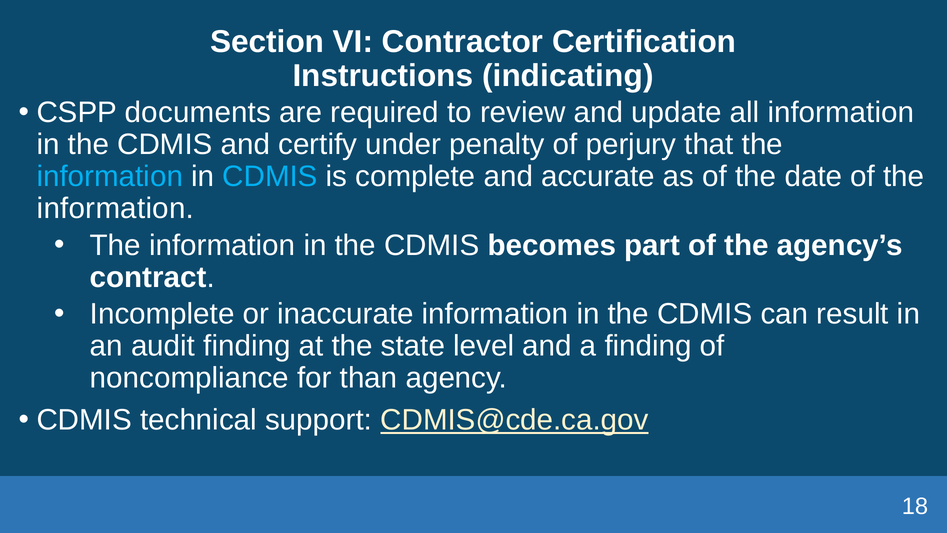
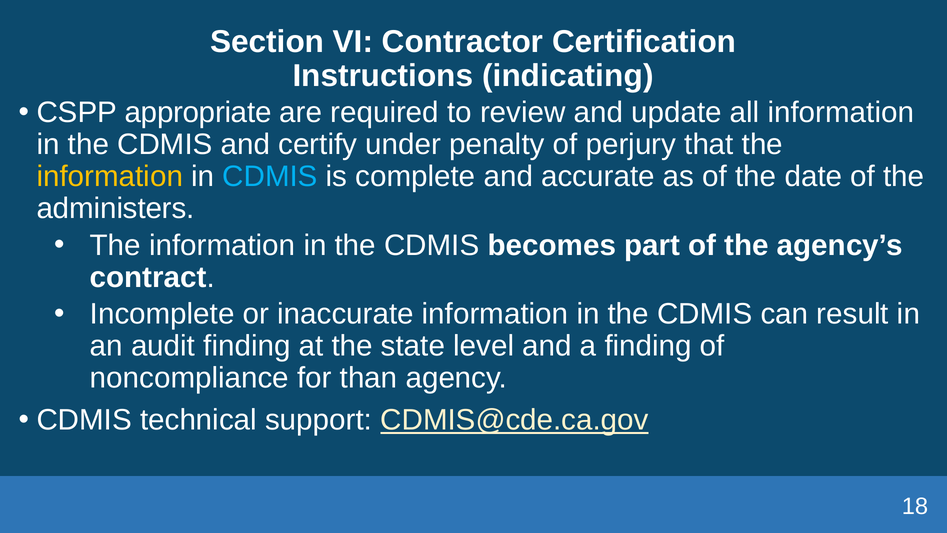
documents: documents -> appropriate
information at (110, 176) colour: light blue -> yellow
information at (115, 208): information -> administers
